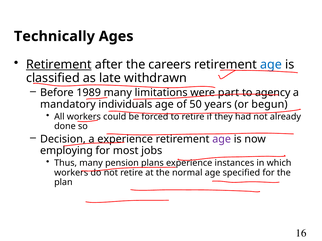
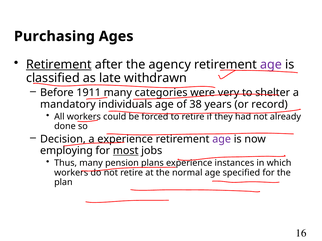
Technically: Technically -> Purchasing
careers: careers -> agency
age at (271, 65) colour: blue -> purple
1989: 1989 -> 1911
limitations: limitations -> categories
part: part -> very
agency: agency -> shelter
50: 50 -> 38
begun: begun -> record
most underline: none -> present
